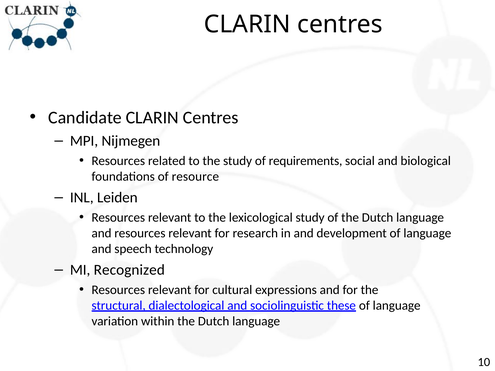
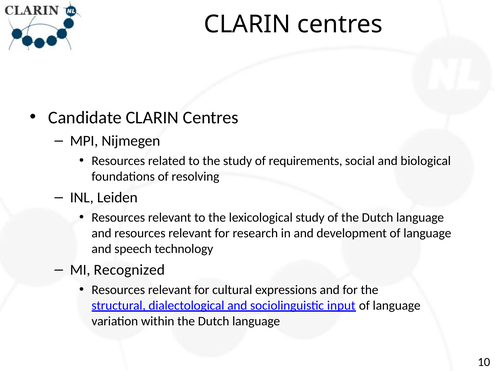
resource: resource -> resolving
these: these -> input
